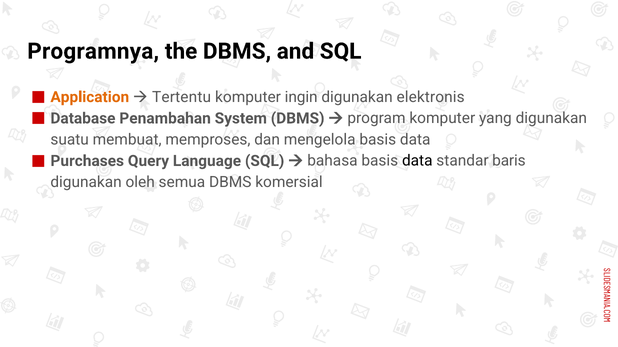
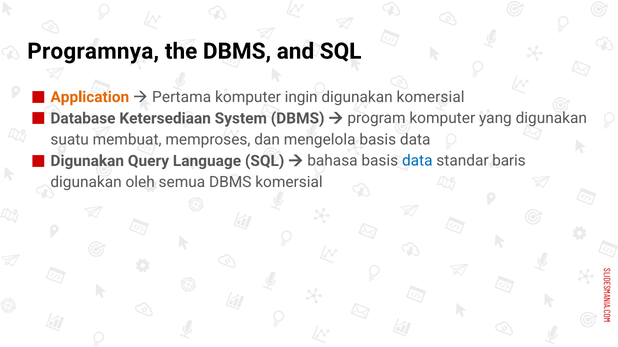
Tertentu: Tertentu -> Pertama
digunakan elektronis: elektronis -> komersial
Penambahan: Penambahan -> Ketersediaan
Purchases at (87, 161): Purchases -> Digunakan
data at (417, 161) colour: black -> blue
